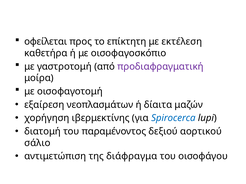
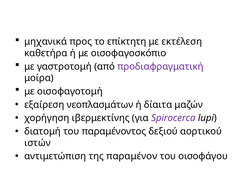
οφείλεται: οφείλεται -> μηχανικά
Spirocerca colour: blue -> purple
σάλιο: σάλιο -> ιστών
διάφραγμα: διάφραγμα -> παραμένον
